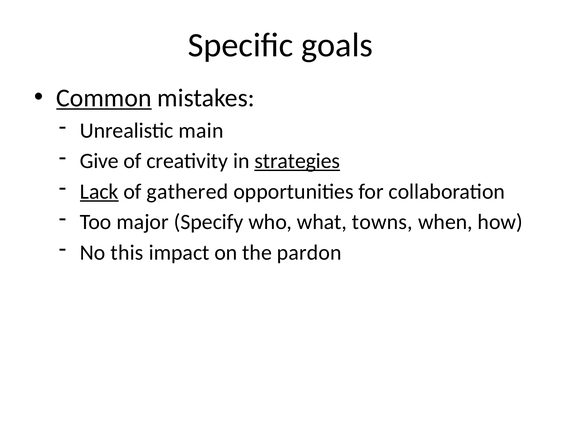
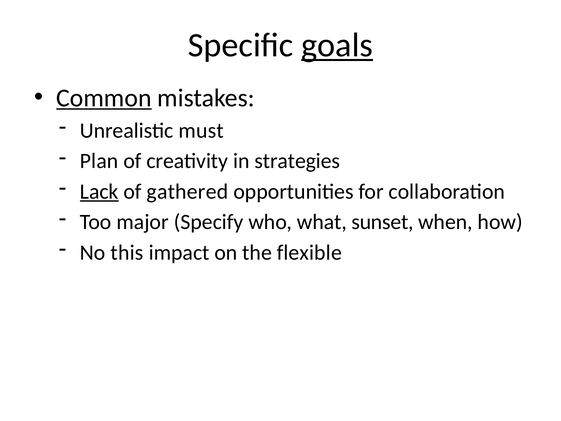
goals underline: none -> present
main: main -> must
Give: Give -> Plan
strategies underline: present -> none
towns: towns -> sunset
pardon: pardon -> flexible
